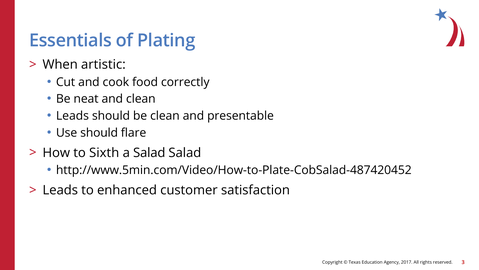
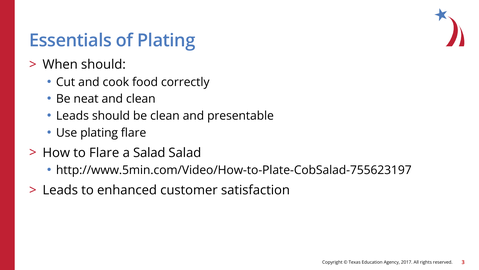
When artistic: artistic -> should
Use should: should -> plating
to Sixth: Sixth -> Flare
http://www.5min.com/Video/How-to-Plate-CobSalad-487420452: http://www.5min.com/Video/How-to-Plate-CobSalad-487420452 -> http://www.5min.com/Video/How-to-Plate-CobSalad-755623197
